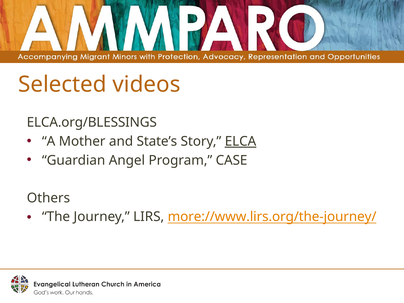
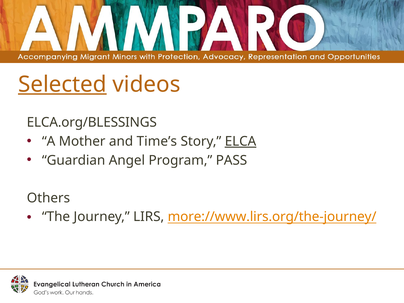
Selected underline: none -> present
State’s: State’s -> Time’s
CASE: CASE -> PASS
